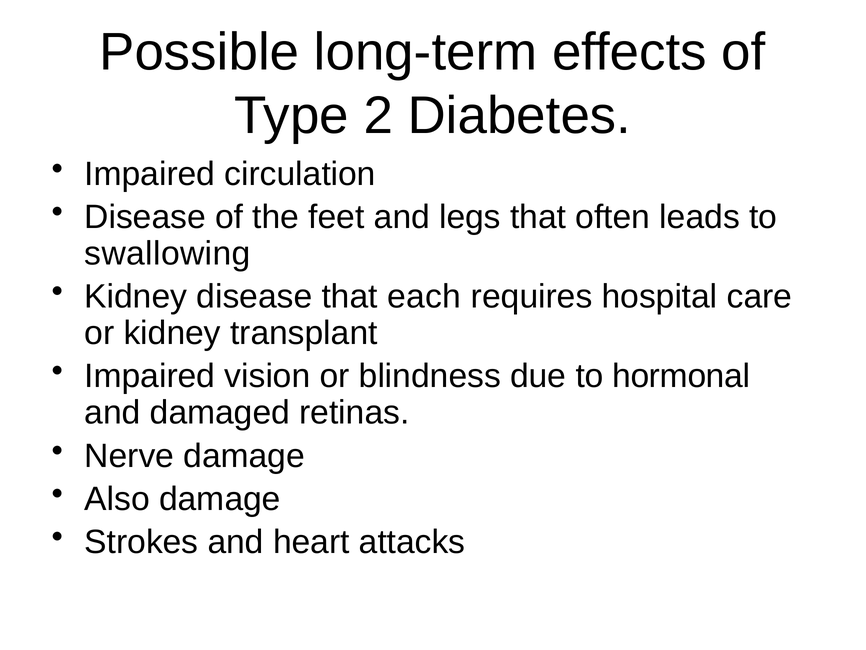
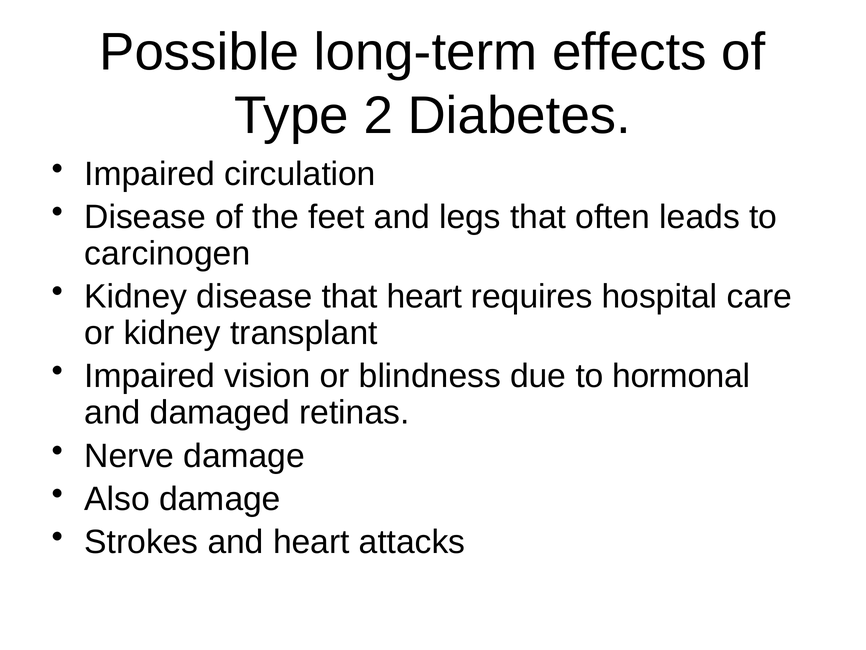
swallowing: swallowing -> carcinogen
that each: each -> heart
